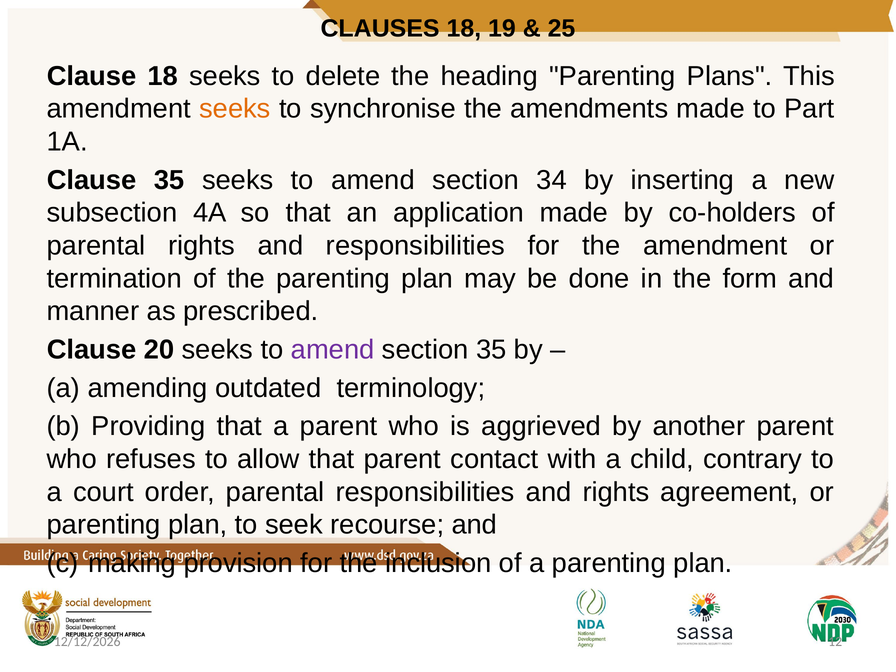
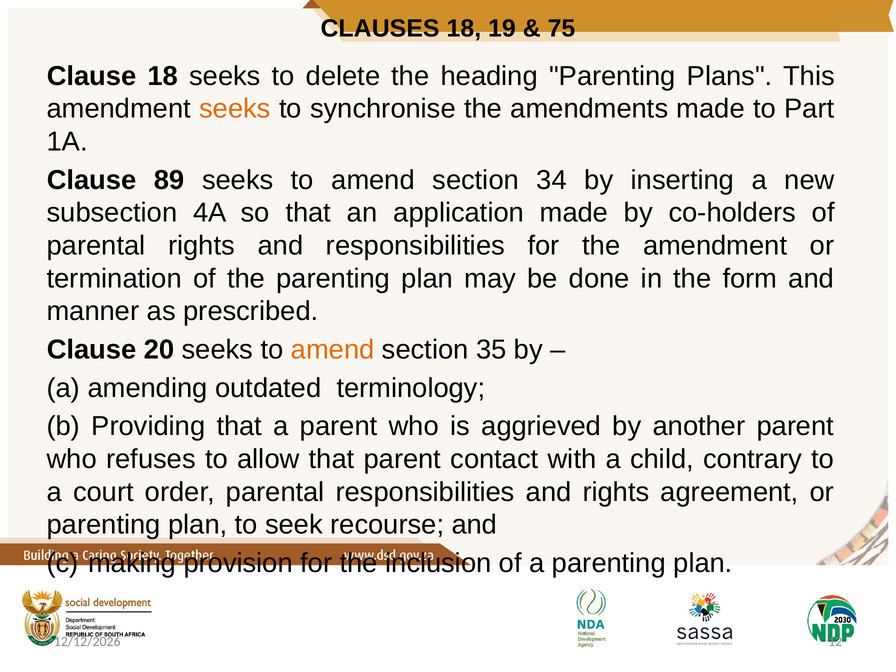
25: 25 -> 75
Clause 35: 35 -> 89
amend at (333, 350) colour: purple -> orange
